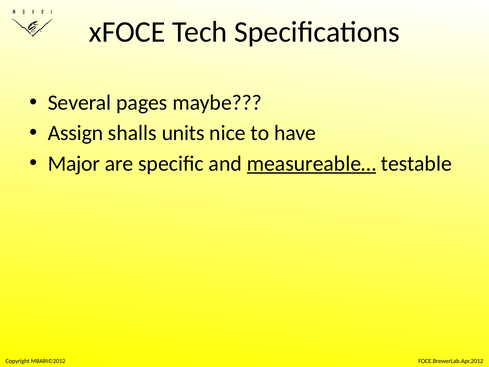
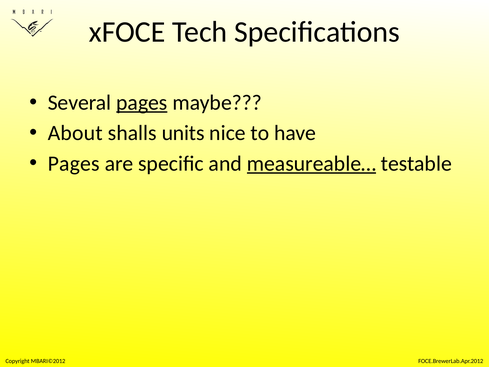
pages at (142, 103) underline: none -> present
Assign: Assign -> About
Major at (74, 163): Major -> Pages
